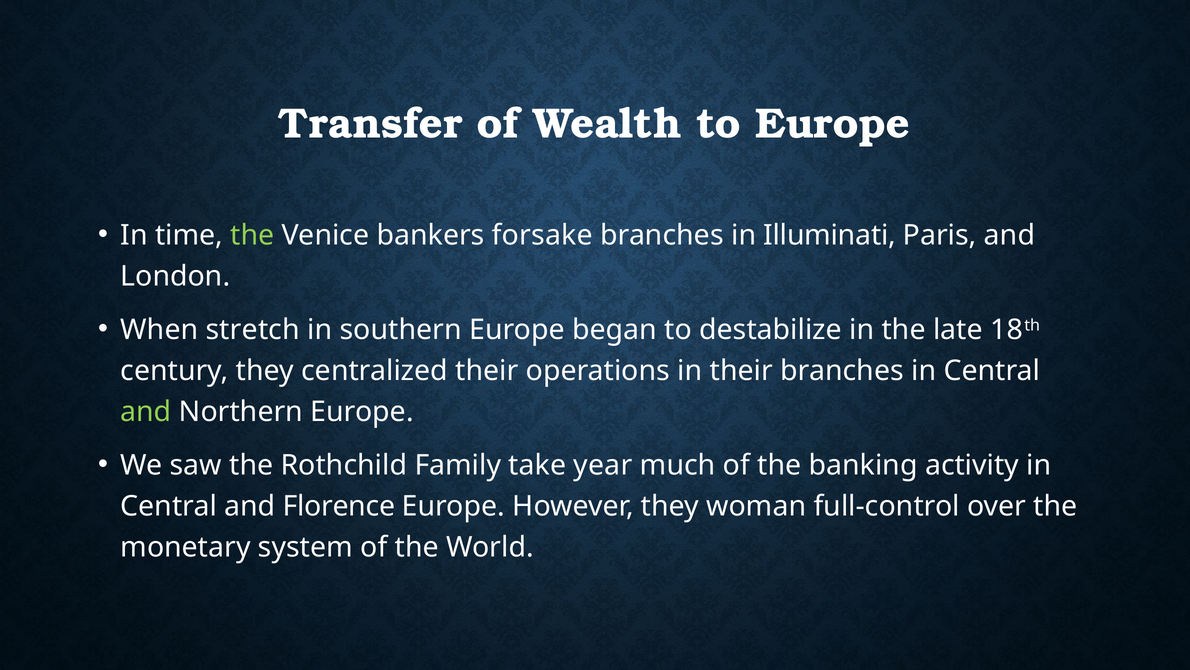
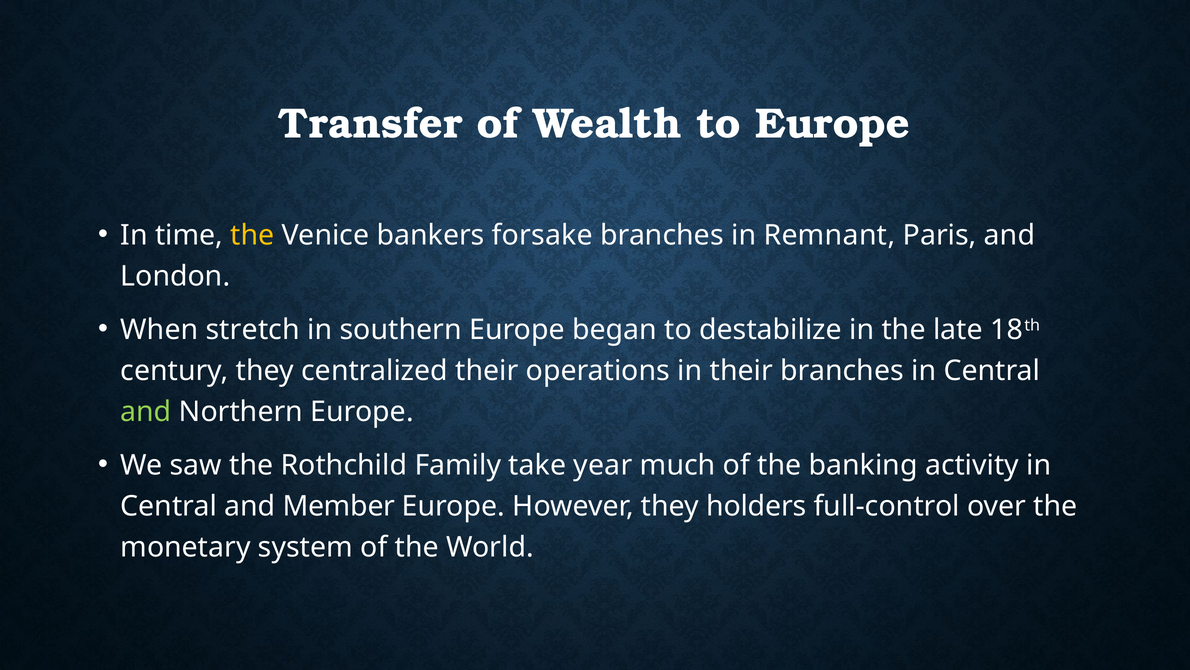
the at (252, 235) colour: light green -> yellow
Illuminati: Illuminati -> Remnant
Florence: Florence -> Member
woman: woman -> holders
